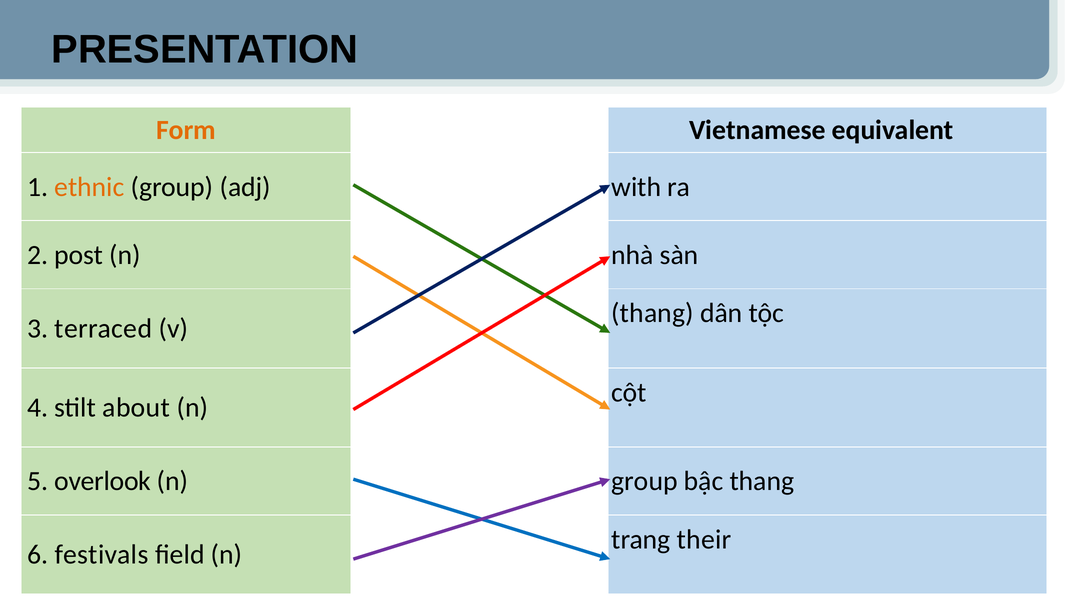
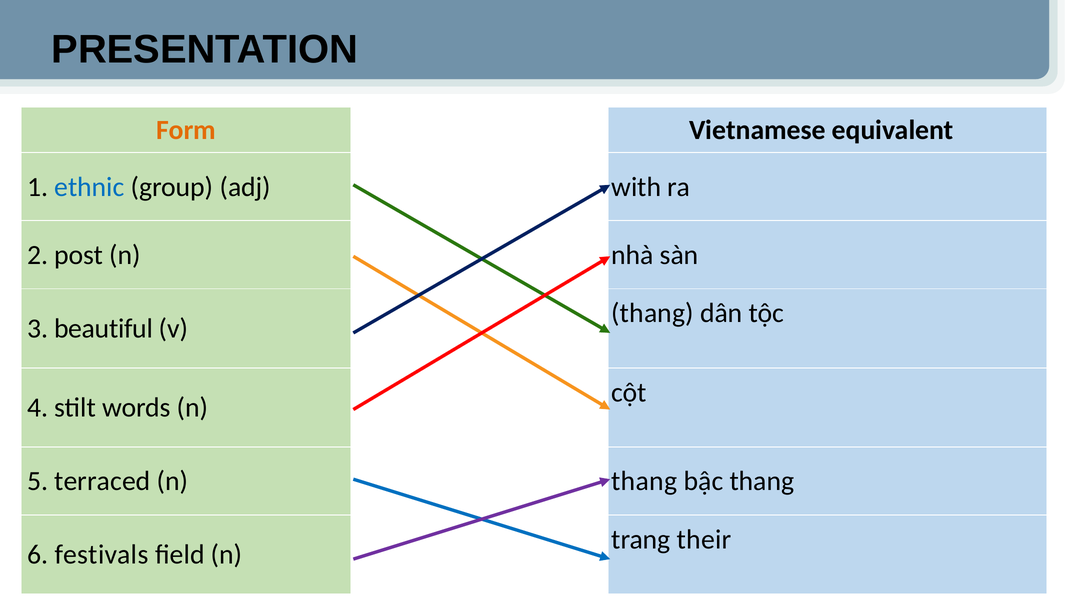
ethnic colour: orange -> blue
terraced: terraced -> beautiful
about: about -> words
overlook: overlook -> terraced
n group: group -> thang
